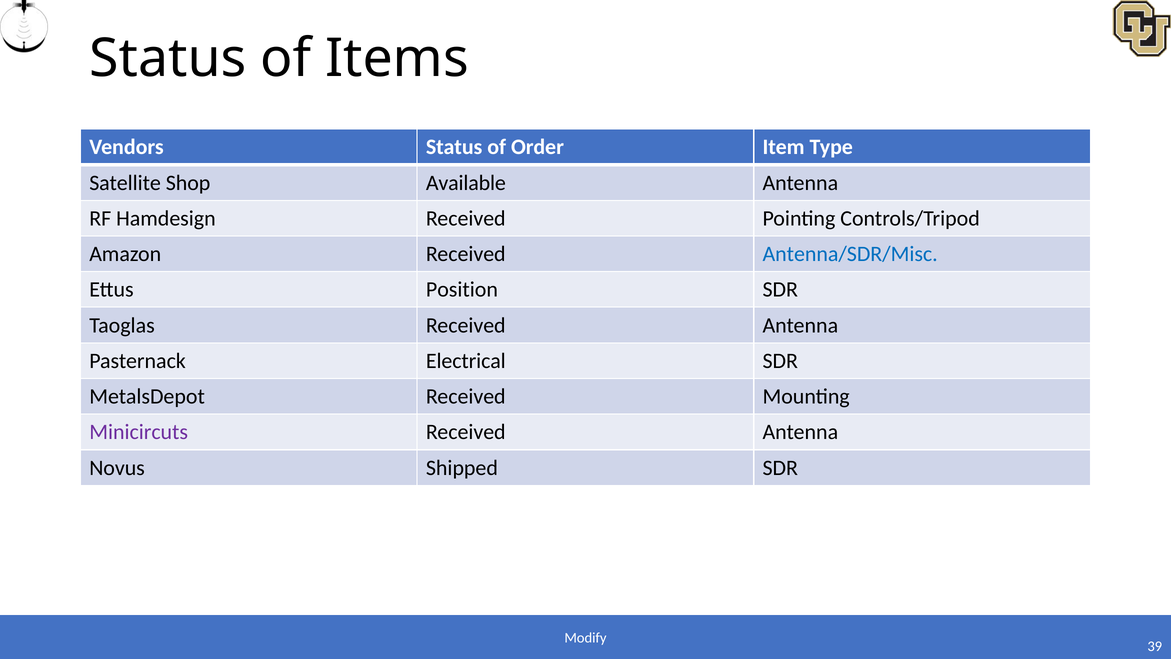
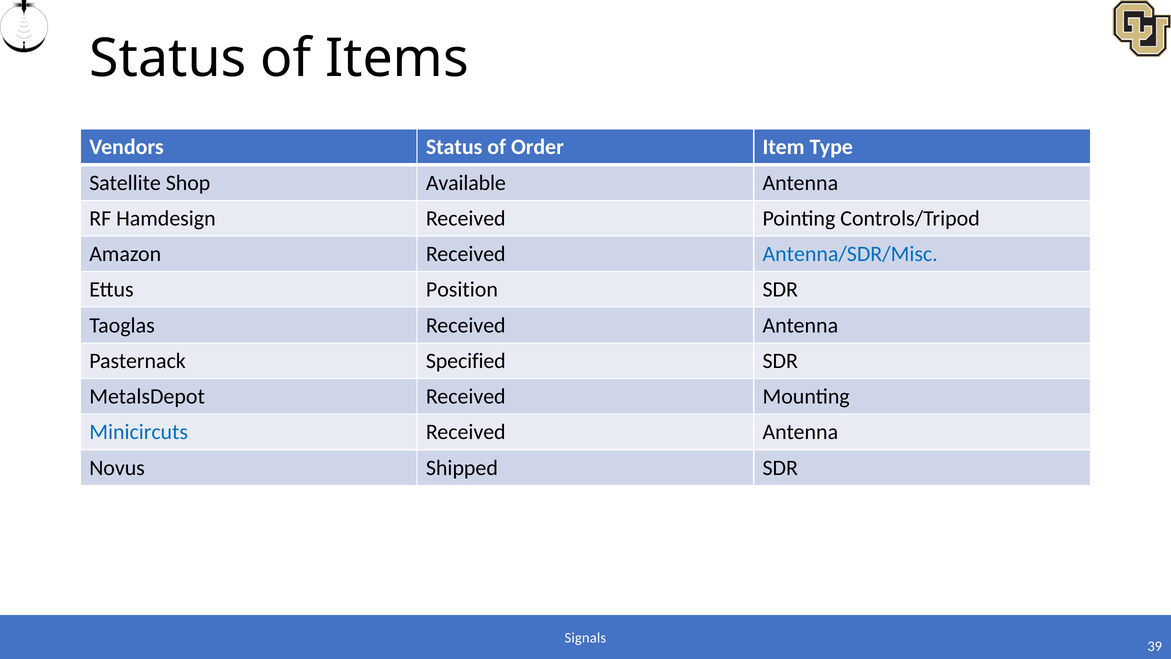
Electrical: Electrical -> Specified
Minicircuts colour: purple -> blue
Modify: Modify -> Signals
